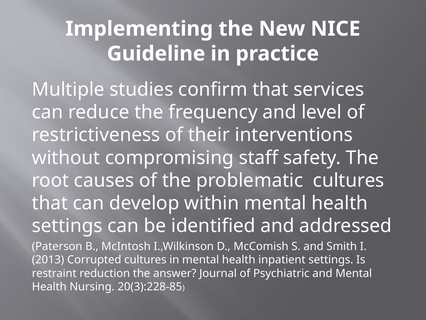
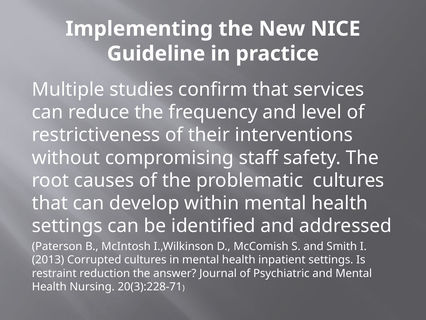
20(3):228-85: 20(3):228-85 -> 20(3):228-71
